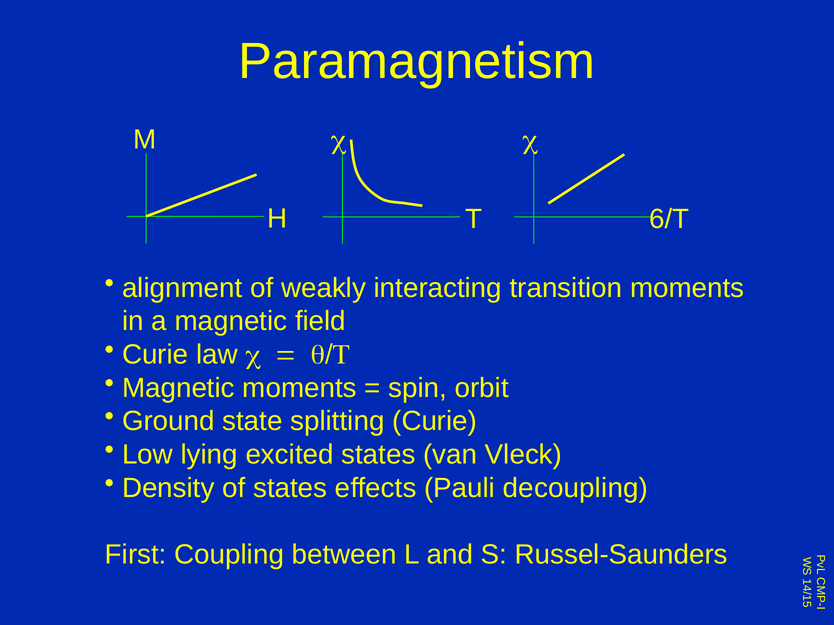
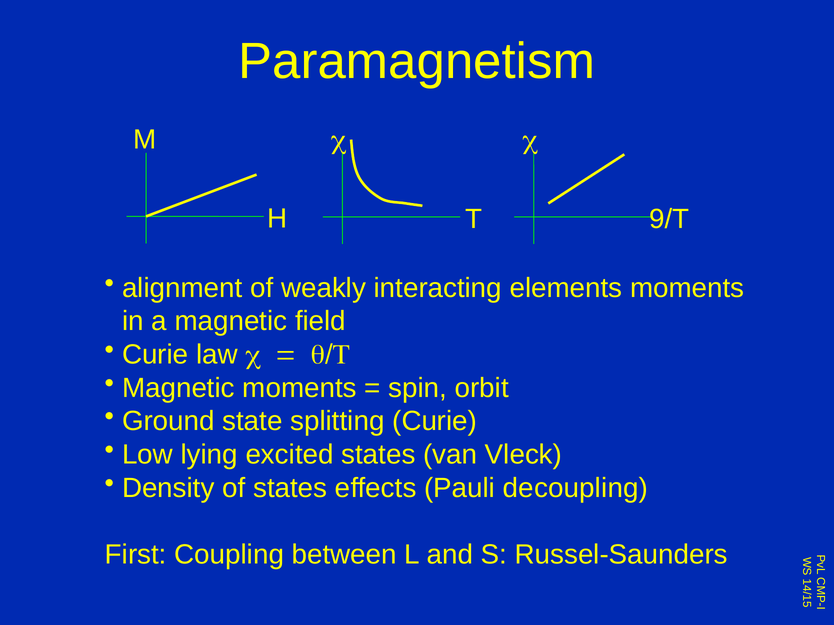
6/T: 6/T -> 9/T
transition: transition -> elements
